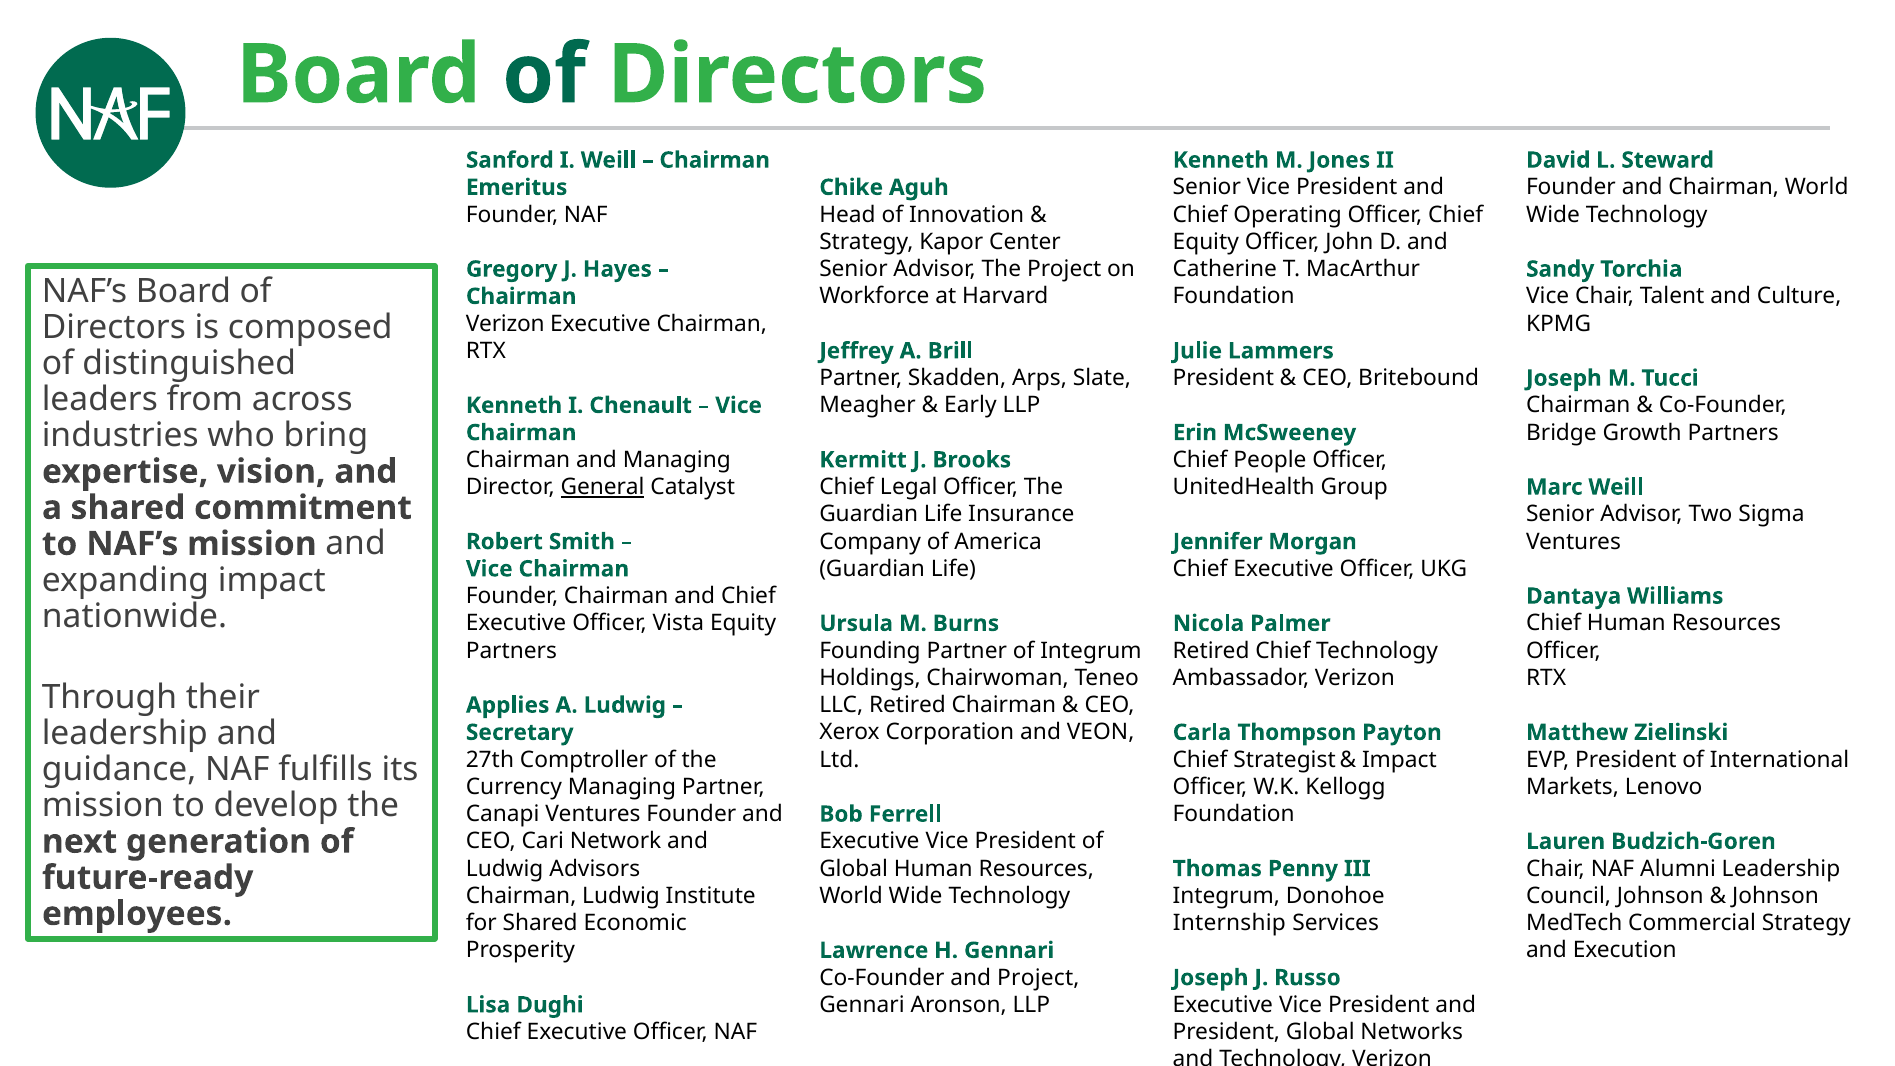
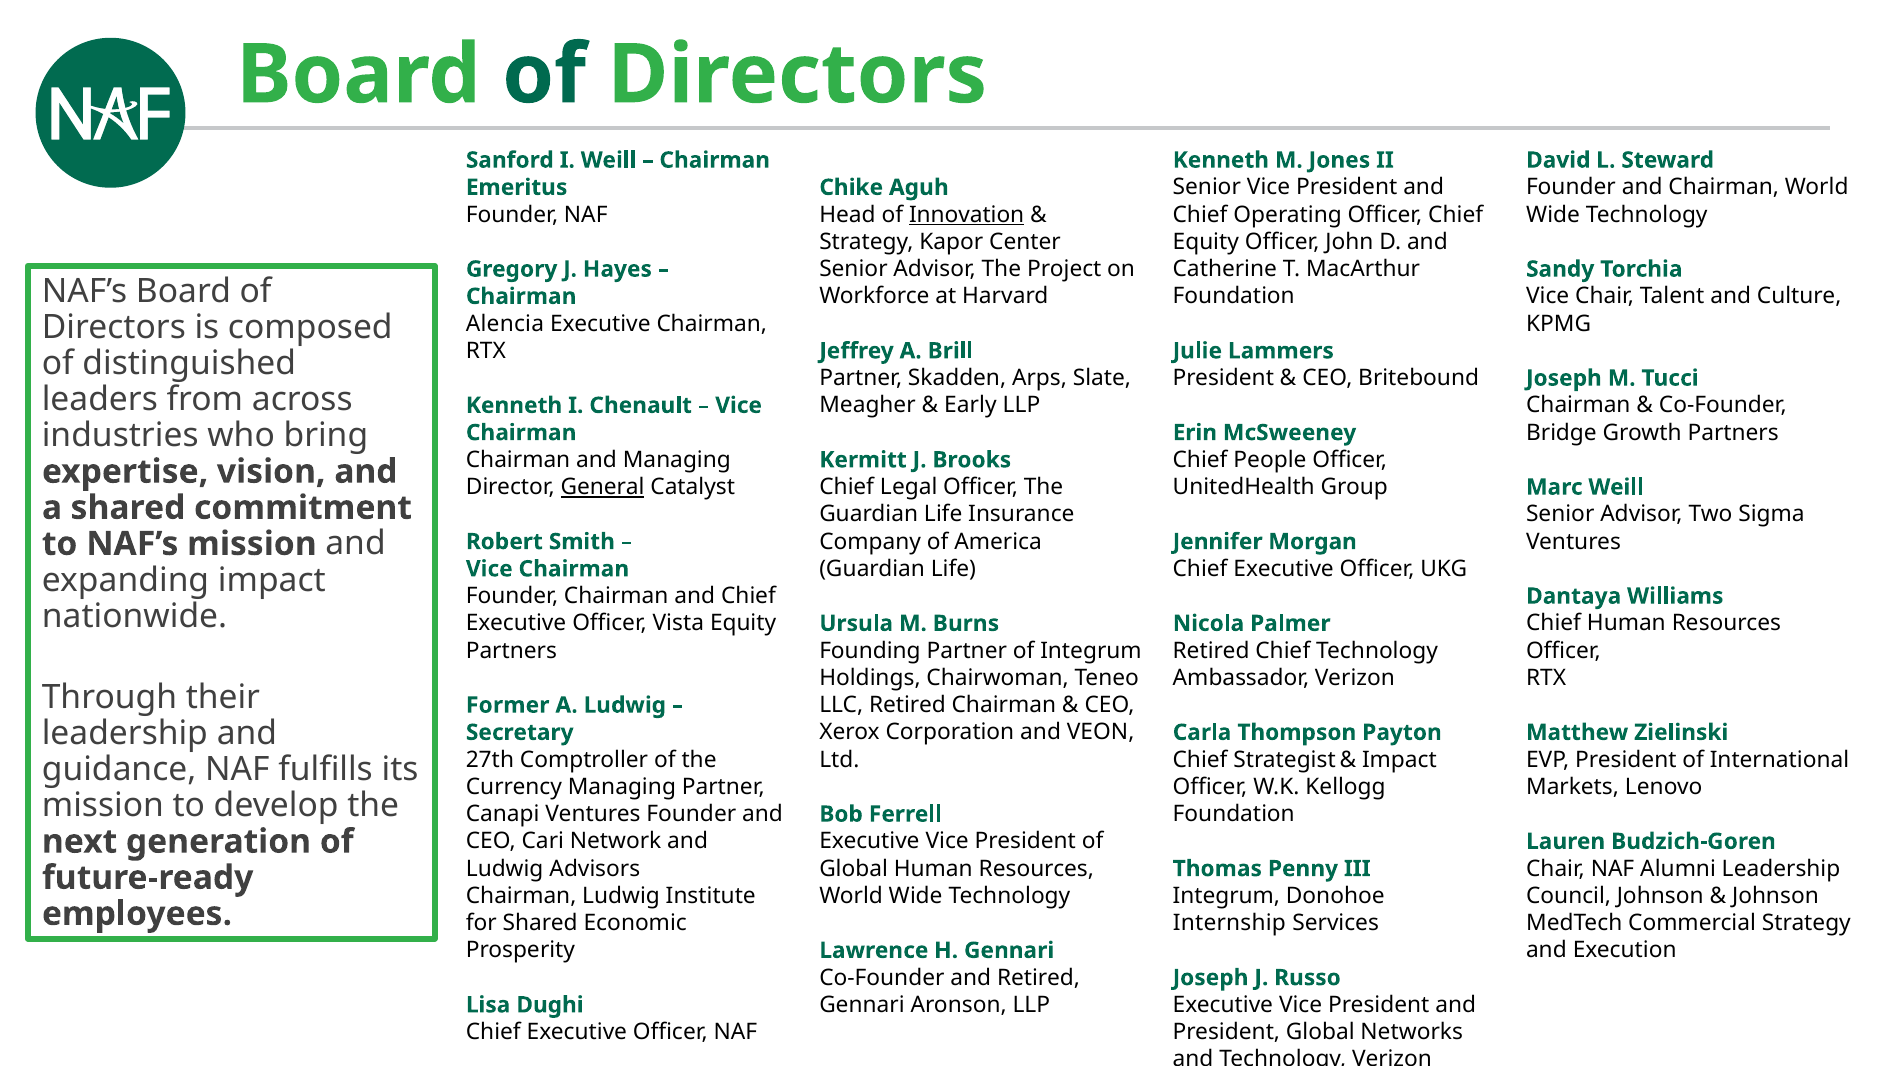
Innovation underline: none -> present
Verizon at (505, 324): Verizon -> Alencia
Applies: Applies -> Former
and Project: Project -> Retired
